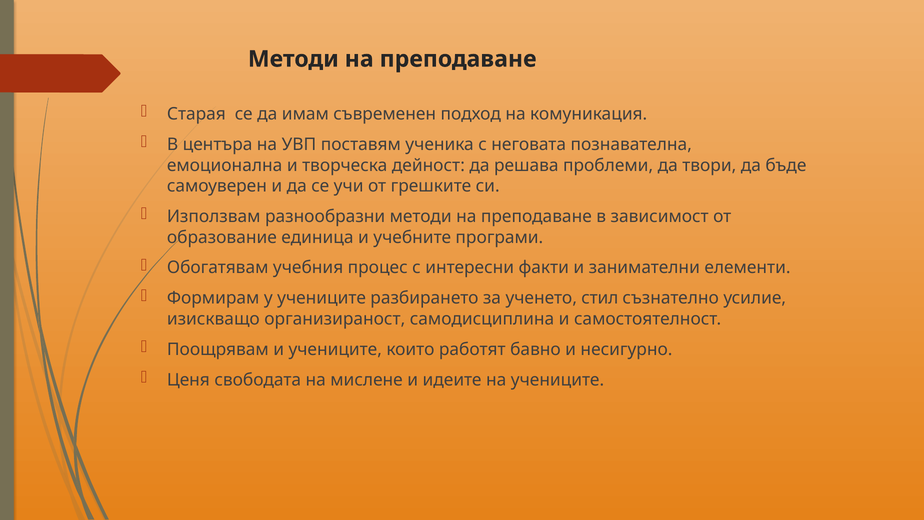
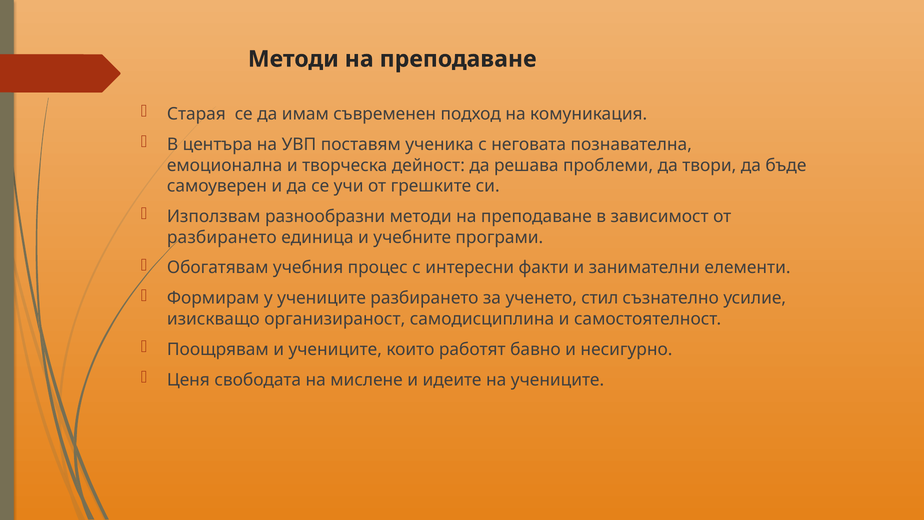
образование at (222, 237): образование -> разбирането
